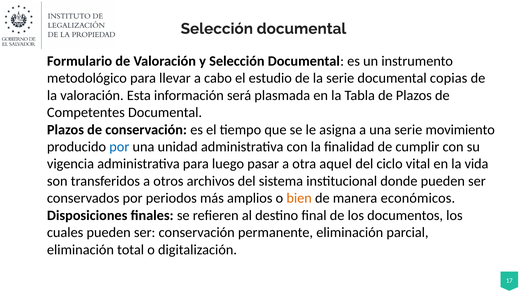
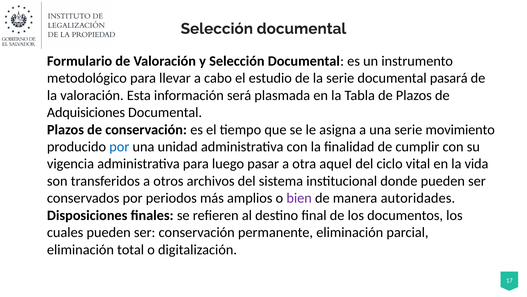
copias: copias -> pasará
Competentes: Competentes -> Adquisiciones
bien colour: orange -> purple
económicos: económicos -> autoridades
